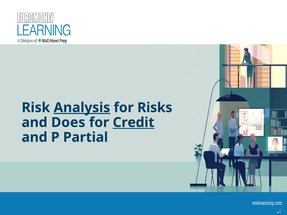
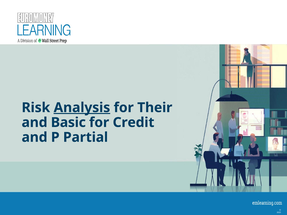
Risks: Risks -> Their
Does: Does -> Basic
Credit underline: present -> none
